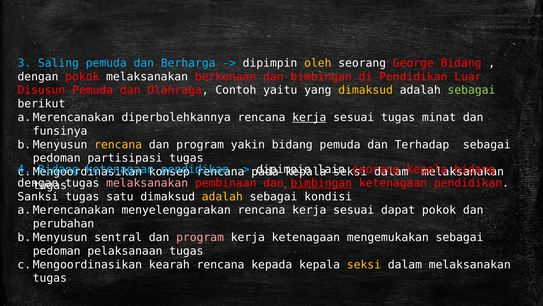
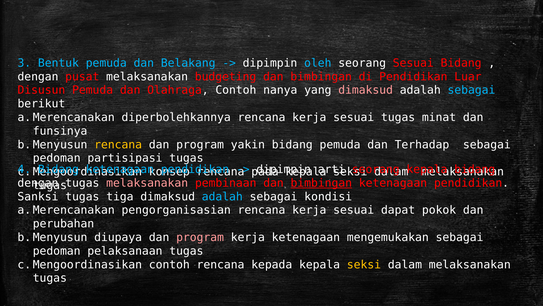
Saling: Saling -> Bentuk
Berharga: Berharga -> Belakang
oleh colour: yellow -> light blue
seorang George: George -> Sesuai
dengan pokok: pokok -> pusat
berkenaan: berkenaan -> budgeting
yaitu: yaitu -> nanya
dimaksud at (366, 90) colour: yellow -> pink
sebagai at (471, 90) colour: light green -> light blue
kerja at (309, 117) underline: present -> none
lain: lain -> arti
satu: satu -> tiga
adalah at (222, 196) colour: yellow -> light blue
menyelenggarakan: menyelenggarakan -> pengorganisasian
sentral: sentral -> diupaya
kearah at (169, 264): kearah -> contoh
